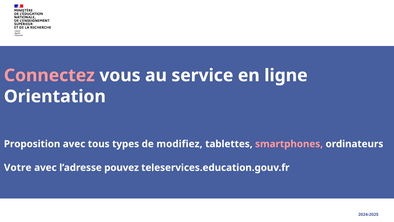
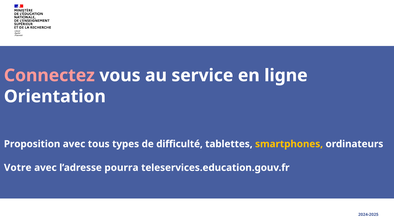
modifiez: modifiez -> difficulté
smartphones colour: pink -> yellow
pouvez: pouvez -> pourra
